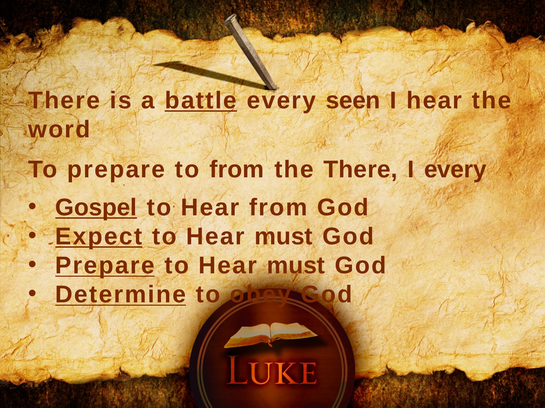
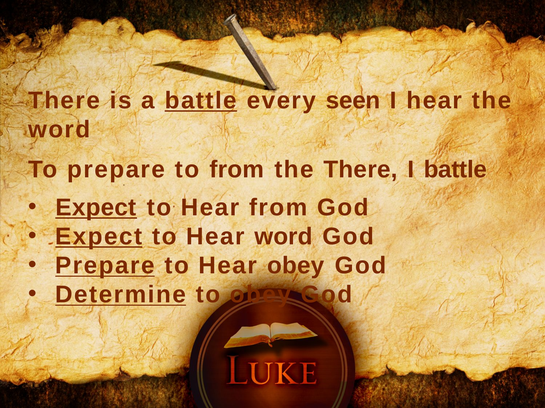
I every: every -> battle
Gospel at (96, 208): Gospel -> Expect
Expect to Hear must: must -> word
Prepare to Hear must: must -> obey
